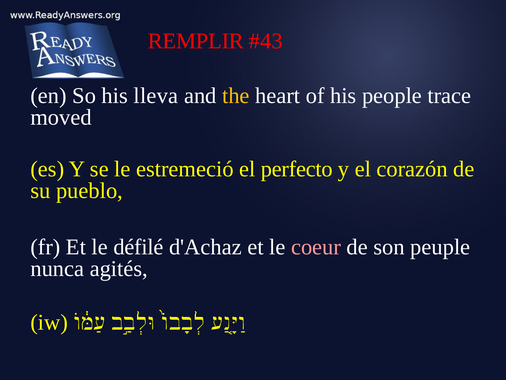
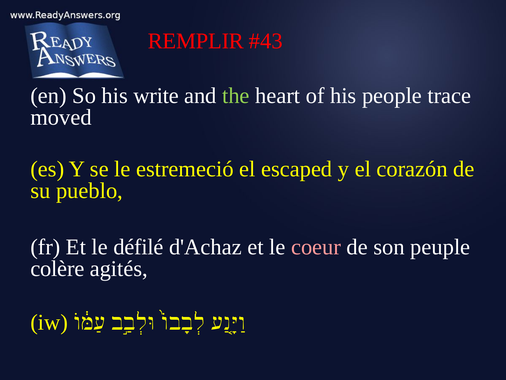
lleva: lleva -> write
the colour: yellow -> light green
perfecto: perfecto -> escaped
nunca: nunca -> colère
